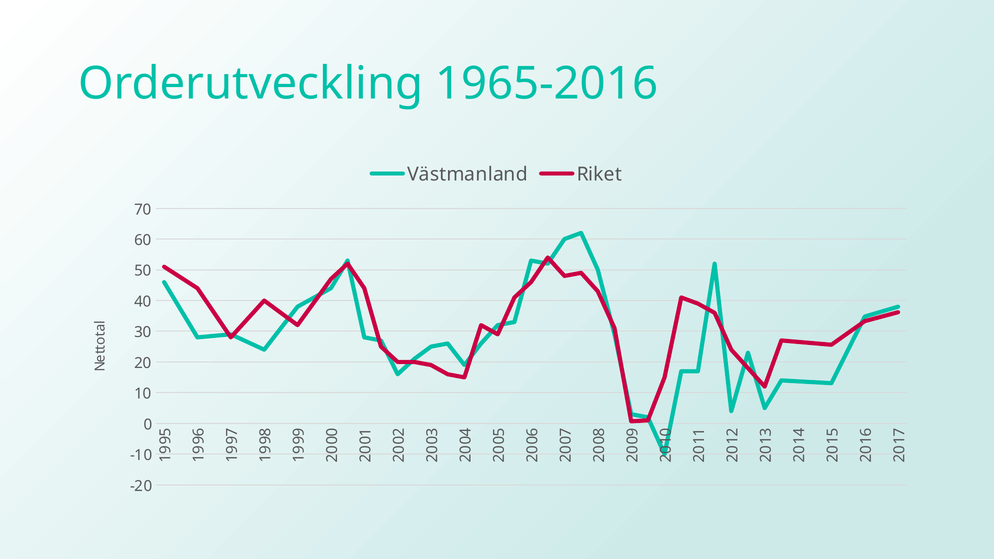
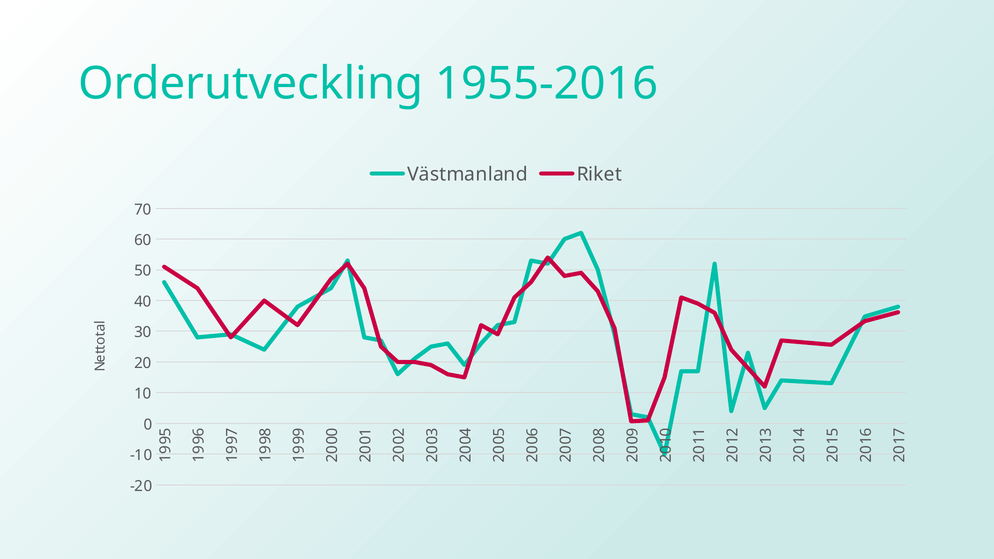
1965-2016: 1965-2016 -> 1955-2016
